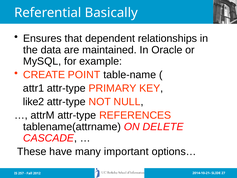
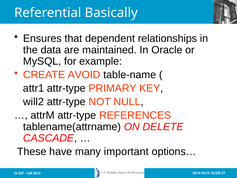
POINT: POINT -> AVOID
like2: like2 -> will2
